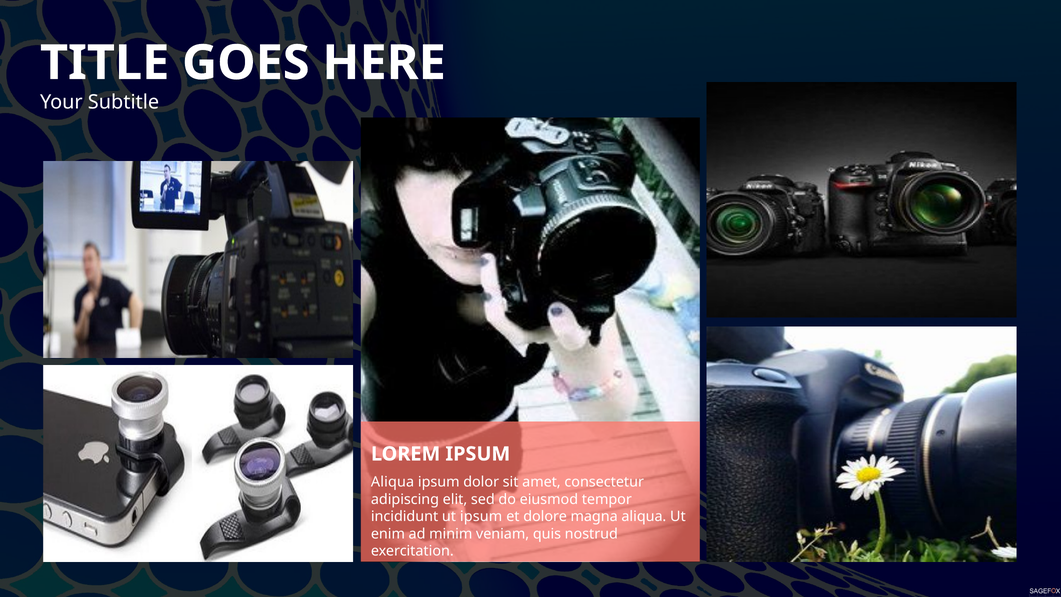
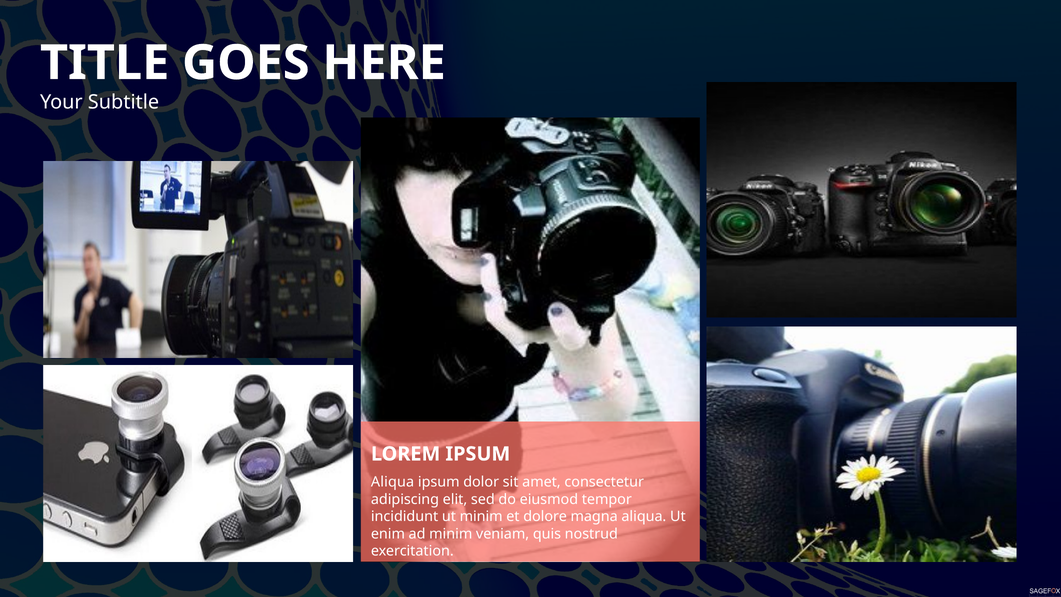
ut ipsum: ipsum -> minim
